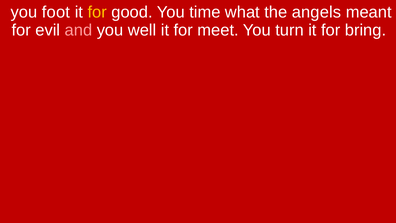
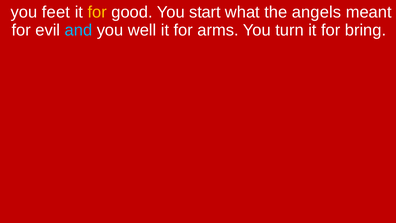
foot: foot -> feet
time: time -> start
and colour: pink -> light blue
meet: meet -> arms
